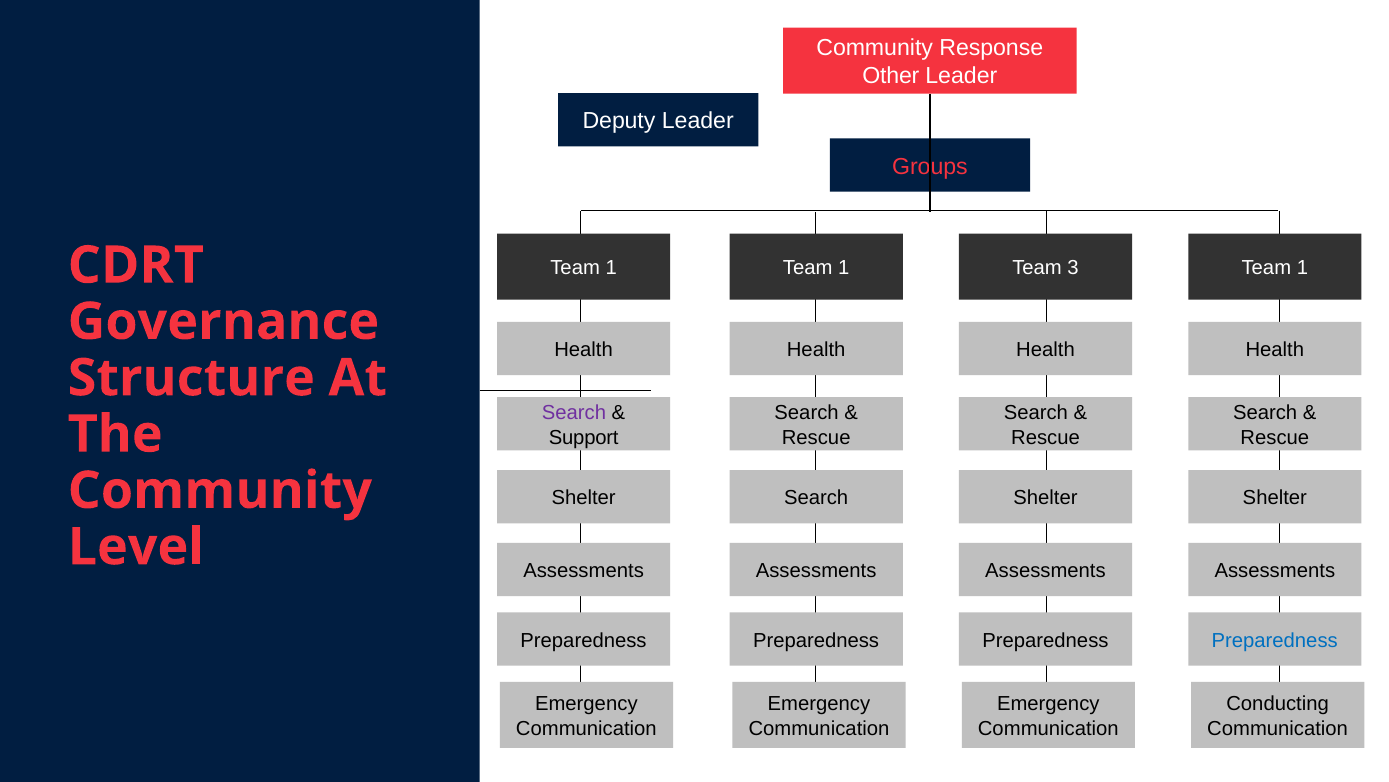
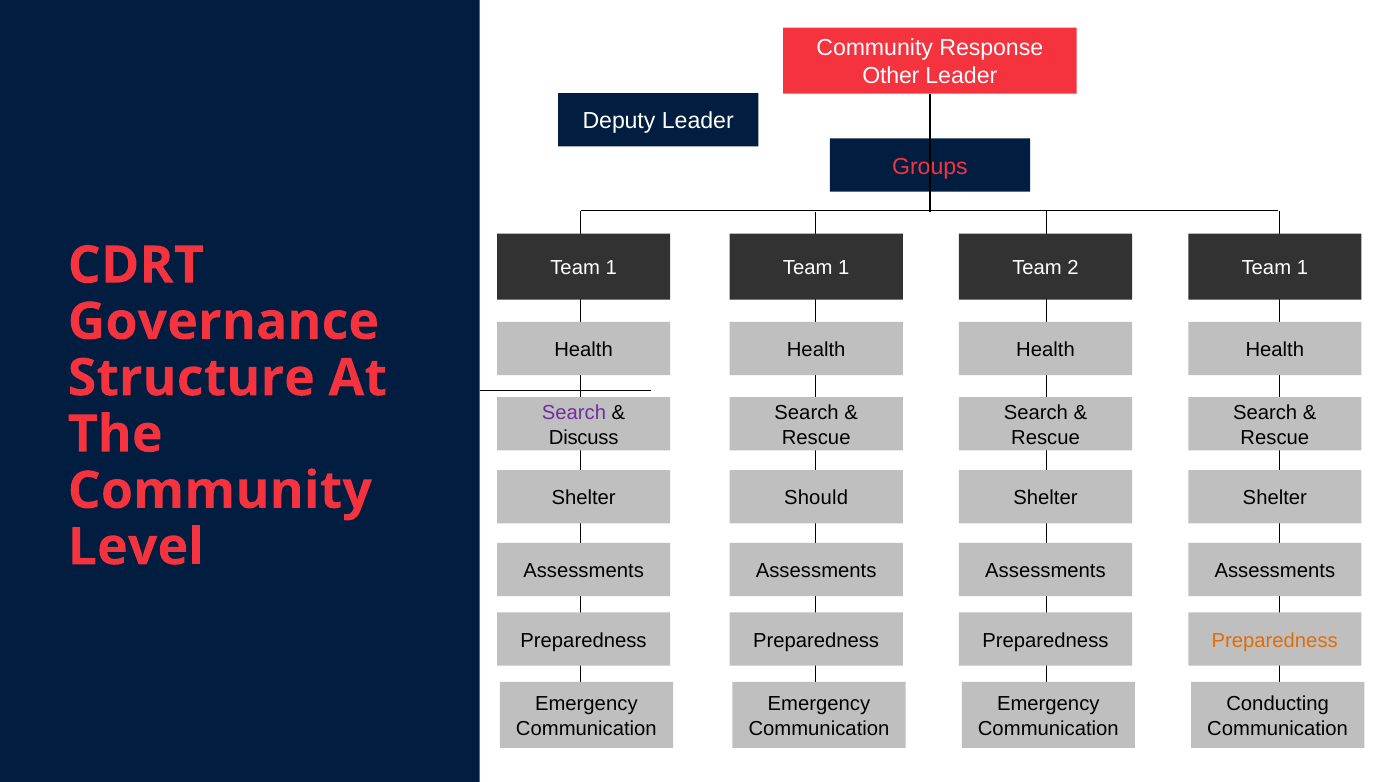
3: 3 -> 2
Support: Support -> Discuss
Search at (816, 498): Search -> Should
Preparedness at (1275, 640) colour: blue -> orange
